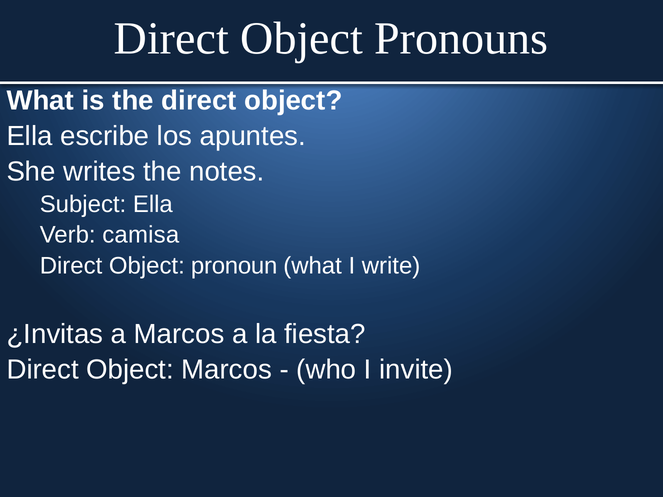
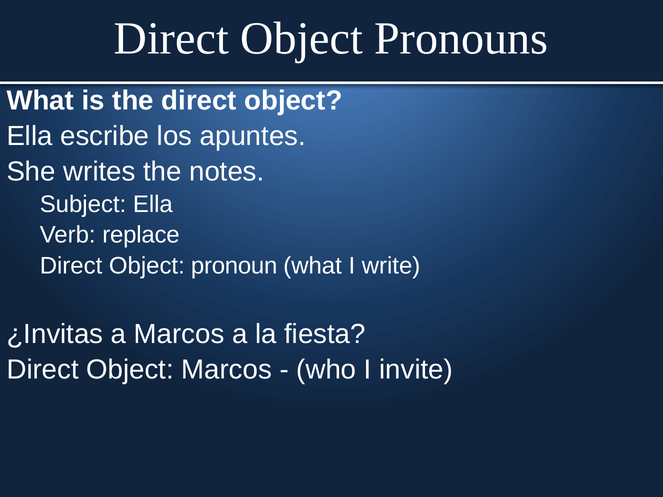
camisa: camisa -> replace
